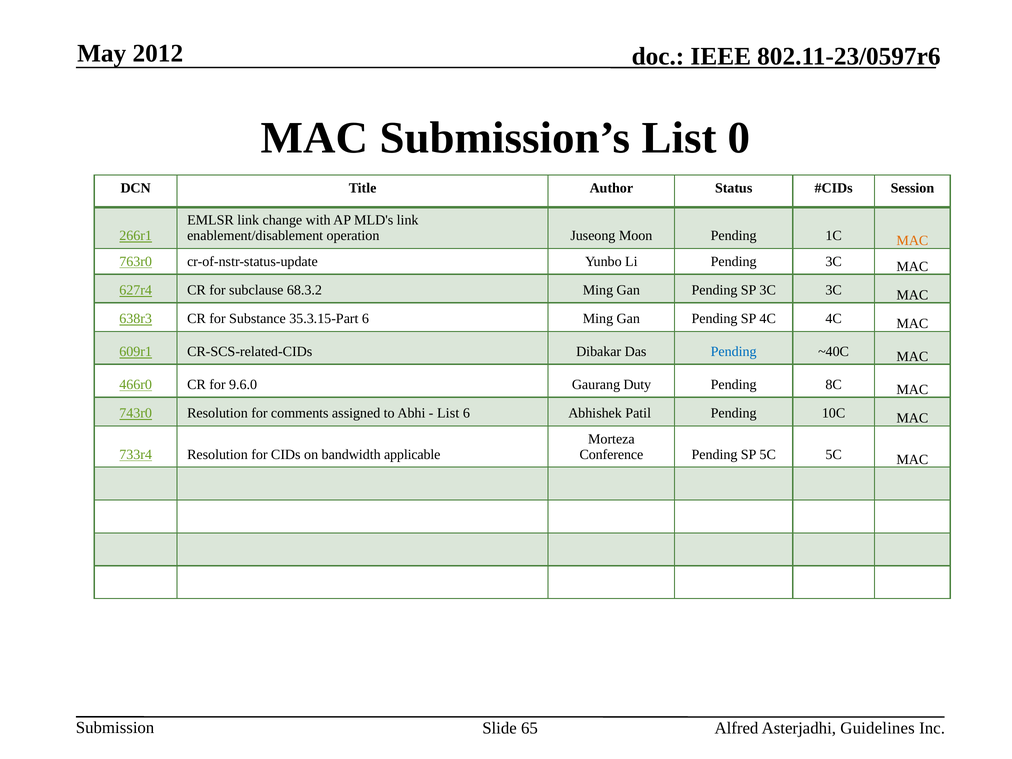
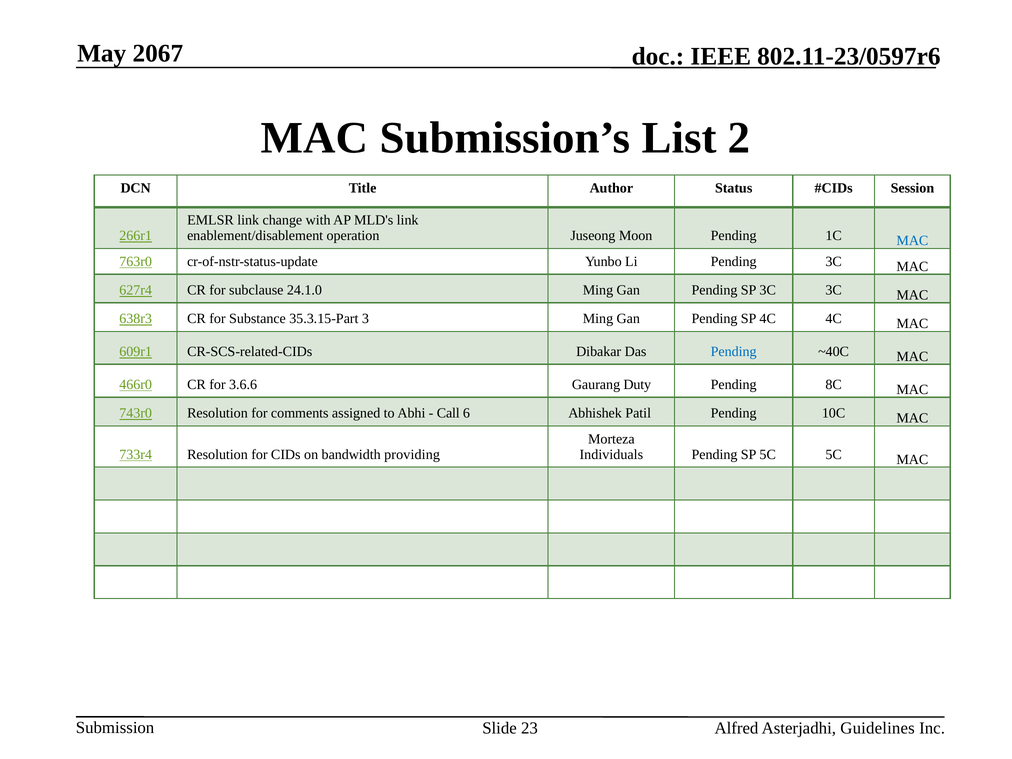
2012: 2012 -> 2067
0: 0 -> 2
MAC at (912, 241) colour: orange -> blue
68.3.2: 68.3.2 -> 24.1.0
35.3.15-Part 6: 6 -> 3
9.6.0: 9.6.0 -> 3.6.6
List at (448, 413): List -> Call
applicable: applicable -> providing
Conference: Conference -> Individuals
65: 65 -> 23
